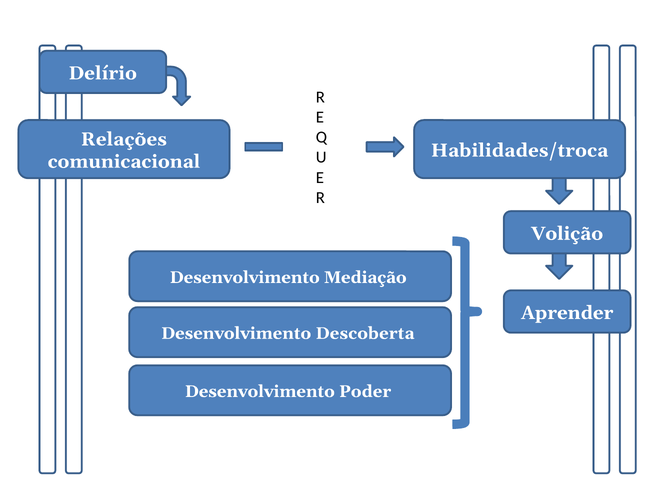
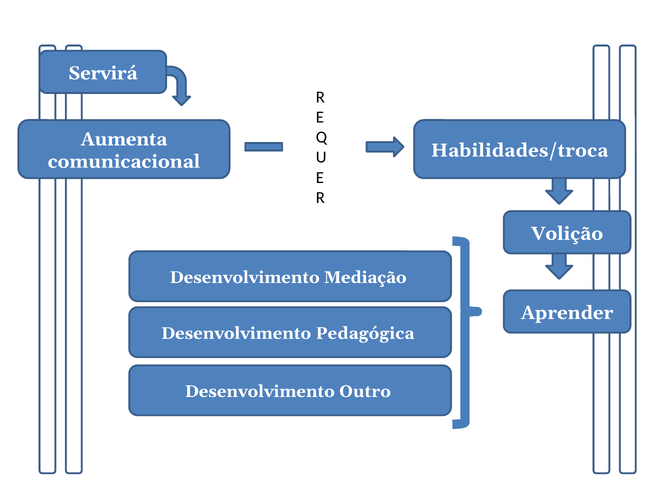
Delírio: Delírio -> Servirá
Relações: Relações -> Aumenta
Descoberta: Descoberta -> Pedagógica
Poder: Poder -> Outro
